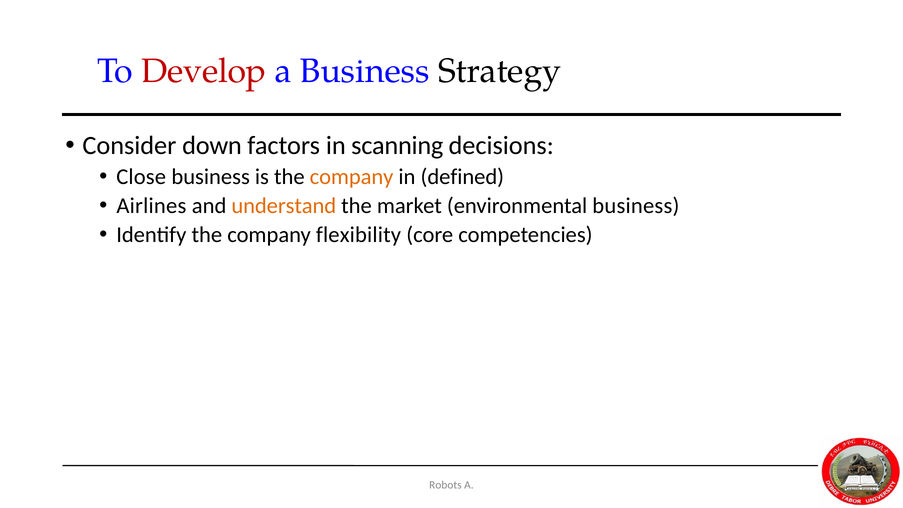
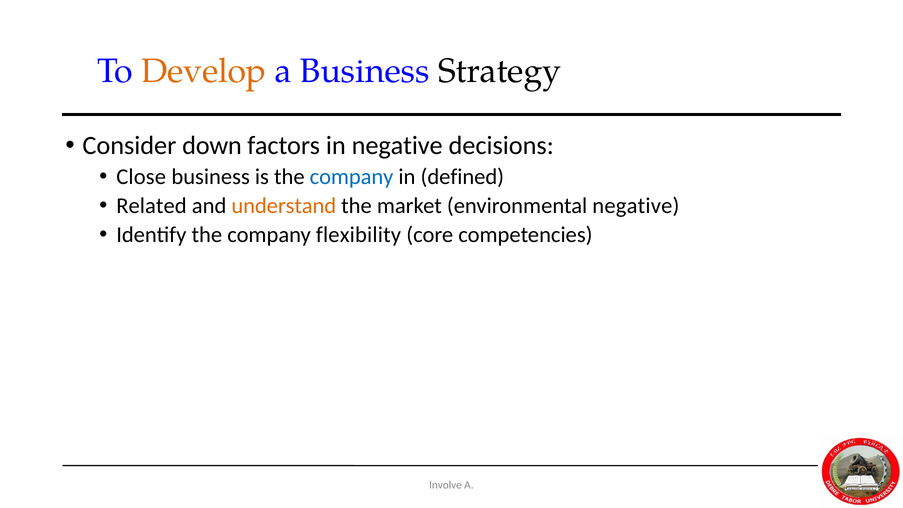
Develop colour: red -> orange
in scanning: scanning -> negative
company at (352, 177) colour: orange -> blue
Airlines: Airlines -> Related
environmental business: business -> negative
Robots: Robots -> Involve
